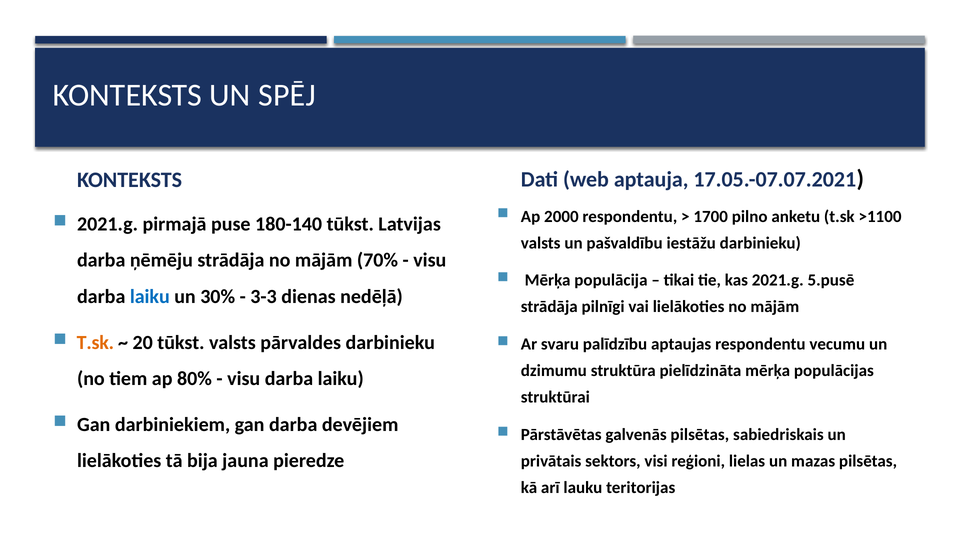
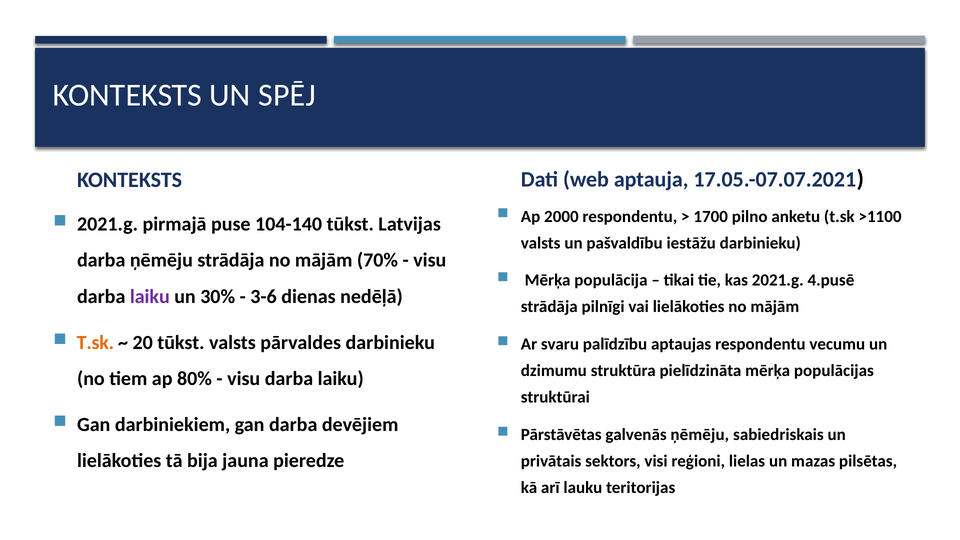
180-140: 180-140 -> 104-140
5.pusē: 5.pusē -> 4.pusē
laiku at (150, 296) colour: blue -> purple
3-3: 3-3 -> 3-6
galvenās pilsētas: pilsētas -> ņēmēju
